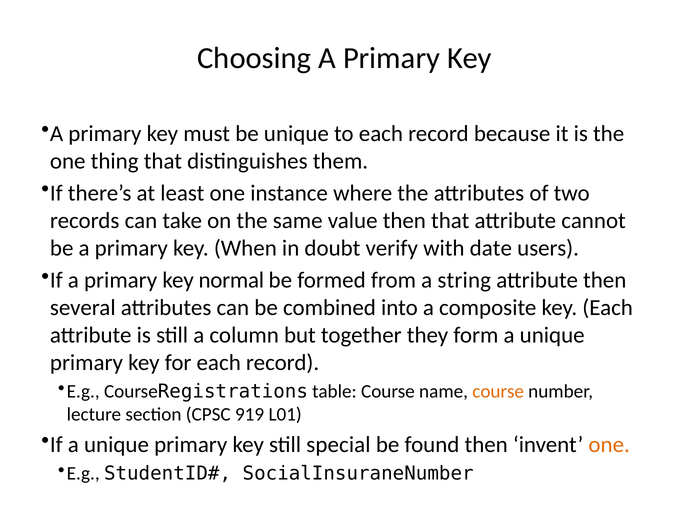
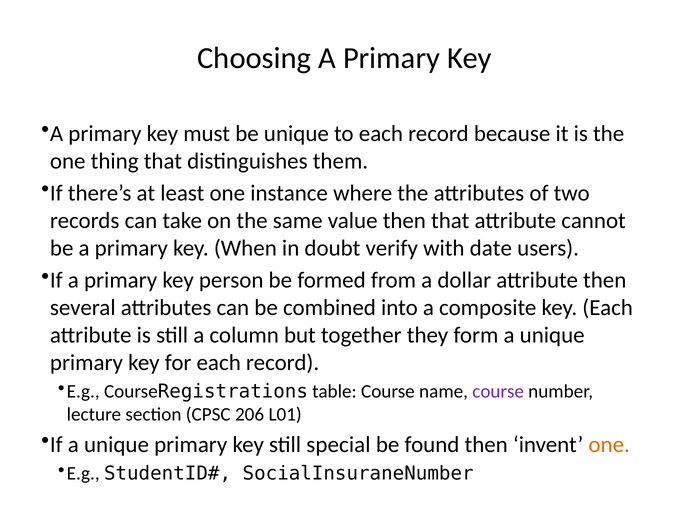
normal: normal -> person
string: string -> dollar
course at (498, 392) colour: orange -> purple
919: 919 -> 206
